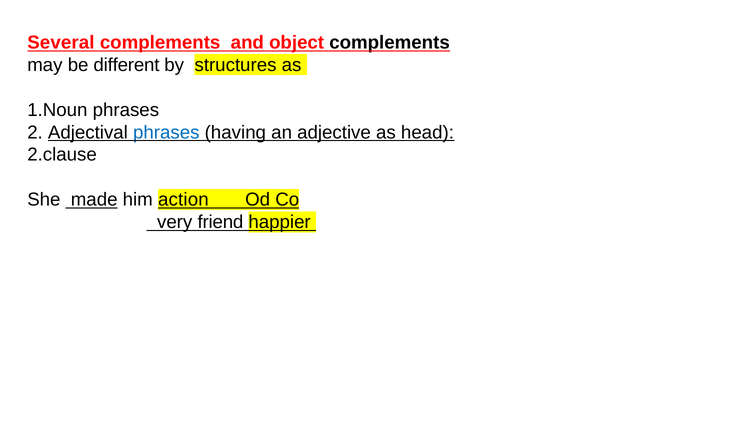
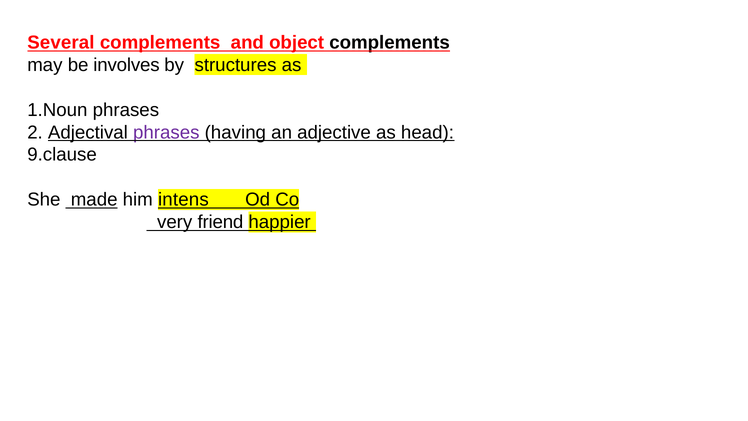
different: different -> involves
phrases at (166, 132) colour: blue -> purple
2.clause: 2.clause -> 9.clause
action: action -> intens
